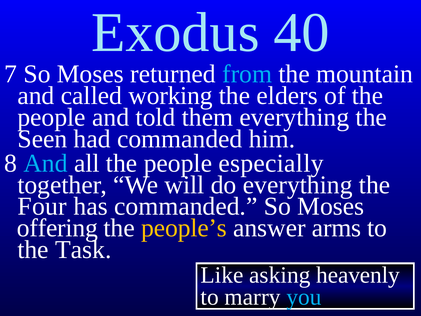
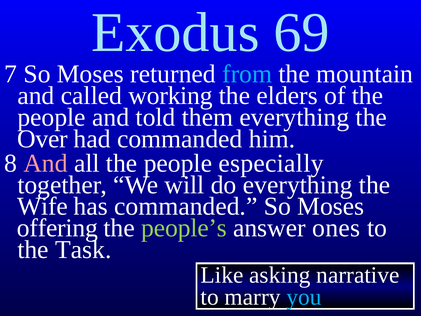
40: 40 -> 69
Seen: Seen -> Over
And at (46, 163) colour: light blue -> pink
Four: Four -> Wife
people’s colour: yellow -> light green
arms: arms -> ones
heavenly: heavenly -> narrative
